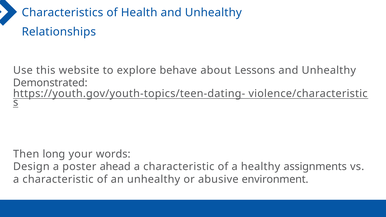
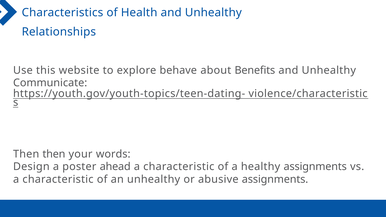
Lessons: Lessons -> Benefits
Demonstrated: Demonstrated -> Communicate
Then long: long -> then
abusive environment: environment -> assignments
